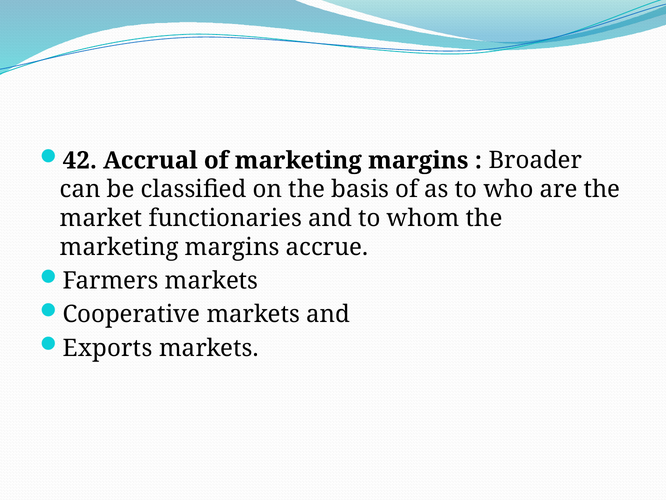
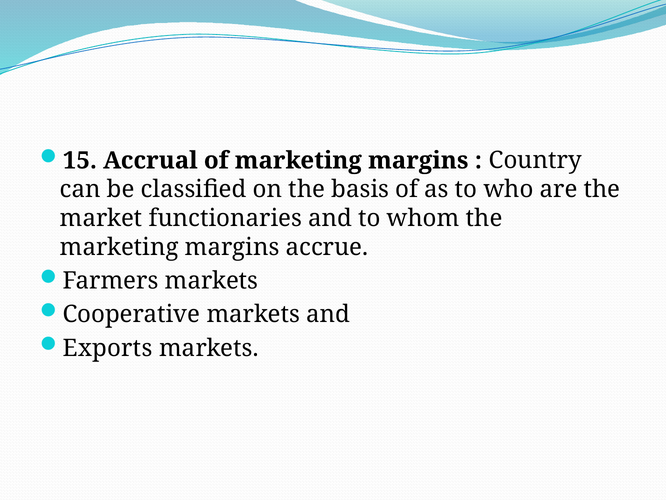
42: 42 -> 15
Broader: Broader -> Country
